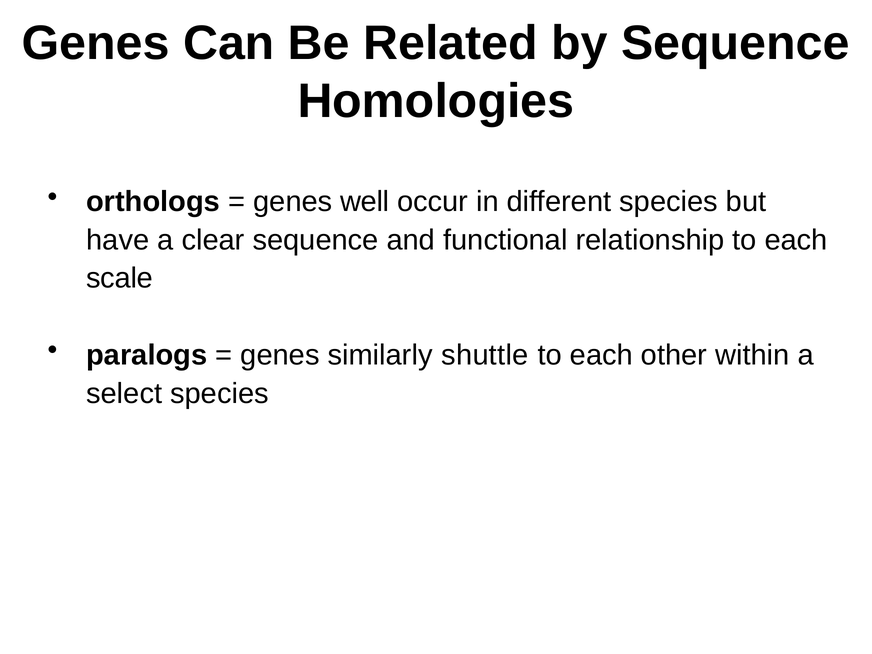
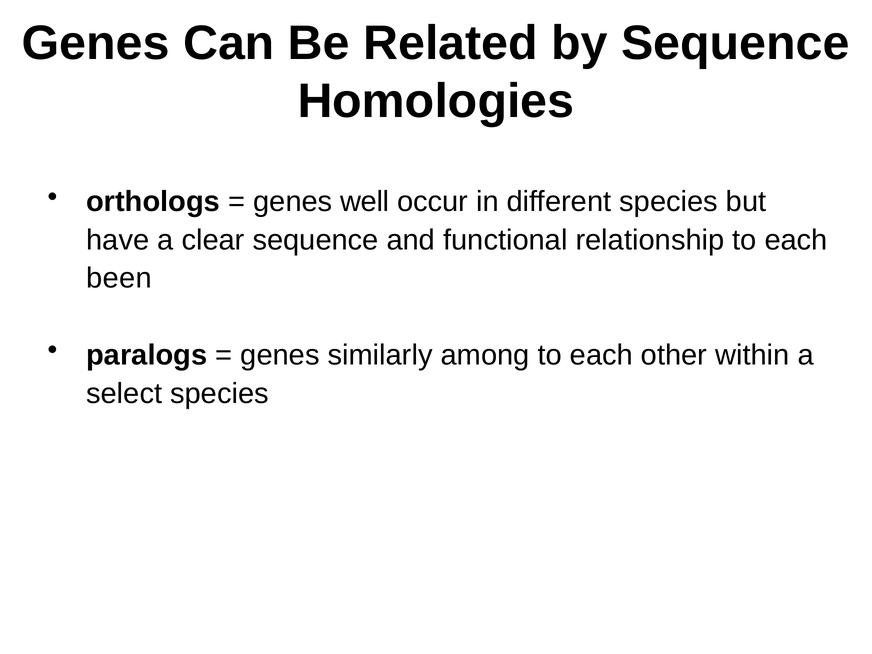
scale: scale -> been
shuttle: shuttle -> among
